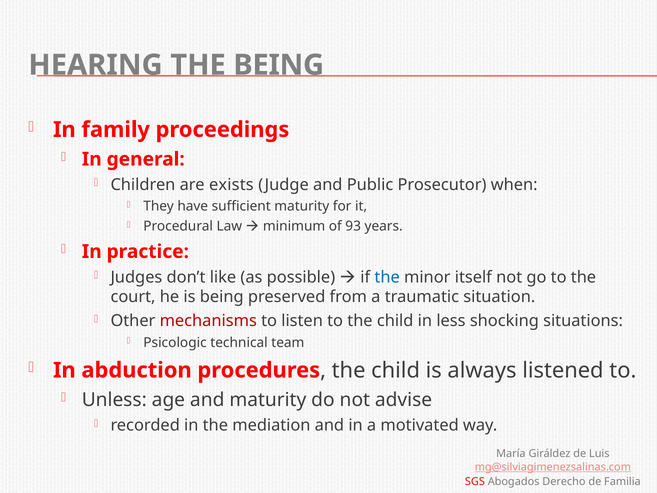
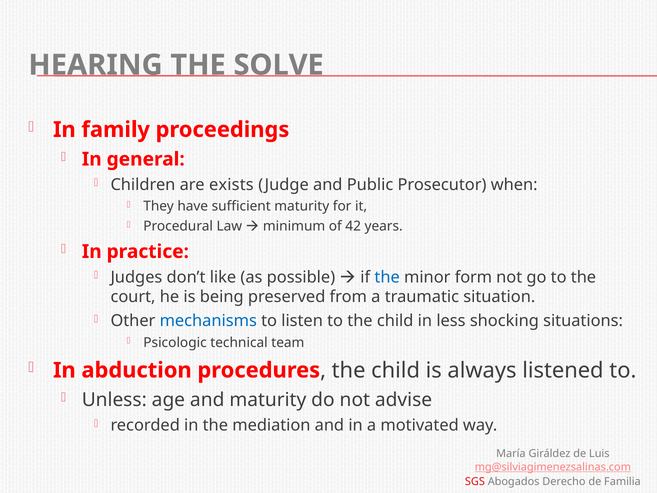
THE BEING: BEING -> SOLVE
93: 93 -> 42
itself: itself -> form
mechanisms colour: red -> blue
